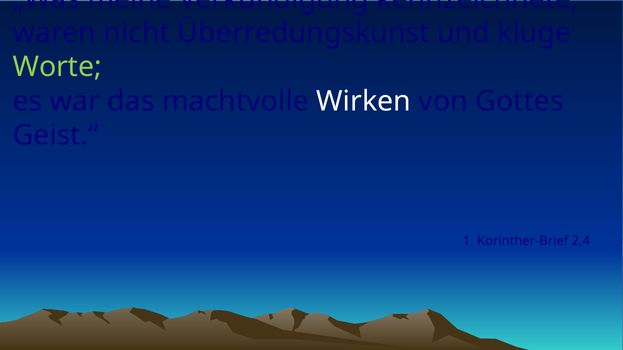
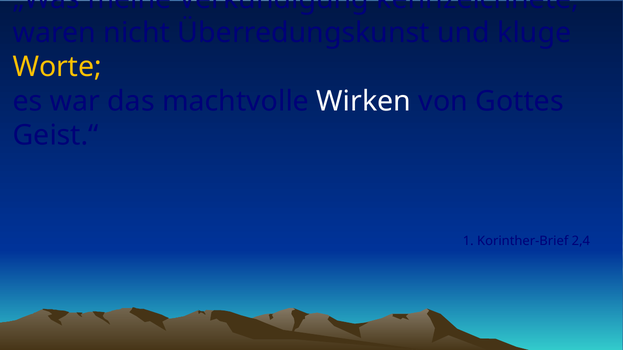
Worte colour: light green -> yellow
